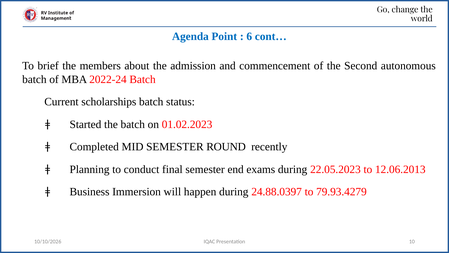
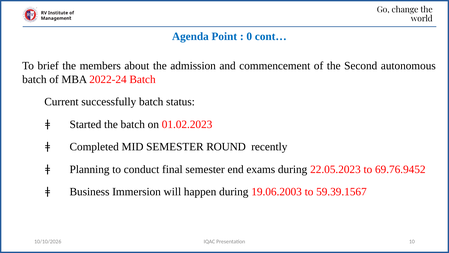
6: 6 -> 0
scholarships: scholarships -> successfully
12.06.2013: 12.06.2013 -> 69.76.9452
24.88.0397: 24.88.0397 -> 19.06.2003
79.93.4279: 79.93.4279 -> 59.39.1567
